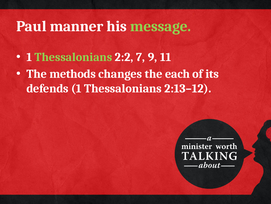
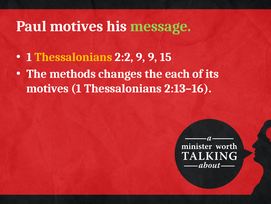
Paul manner: manner -> motives
Thessalonians at (73, 57) colour: light green -> yellow
2:2 7: 7 -> 9
11: 11 -> 15
defends at (47, 88): defends -> motives
2:13–12: 2:13–12 -> 2:13–16
